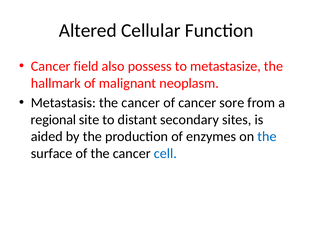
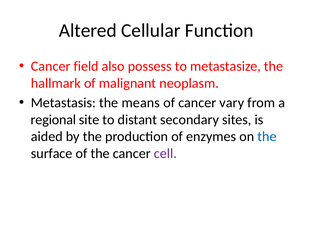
Metastasis the cancer: cancer -> means
sore: sore -> vary
cell colour: blue -> purple
